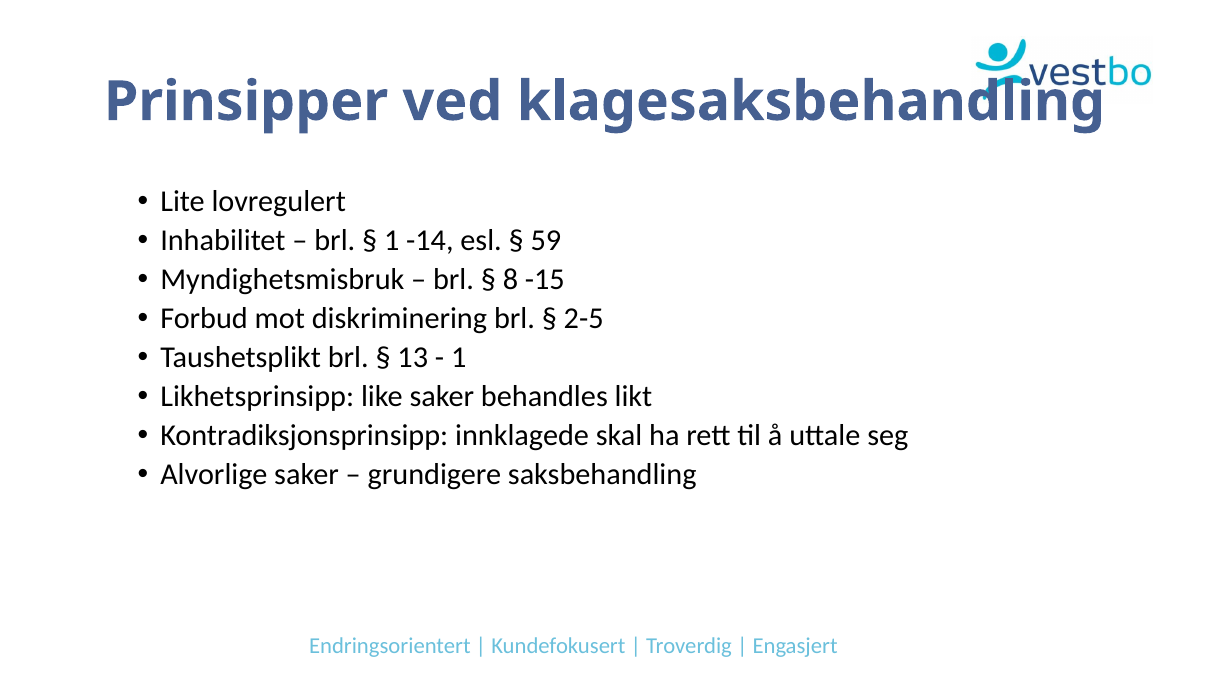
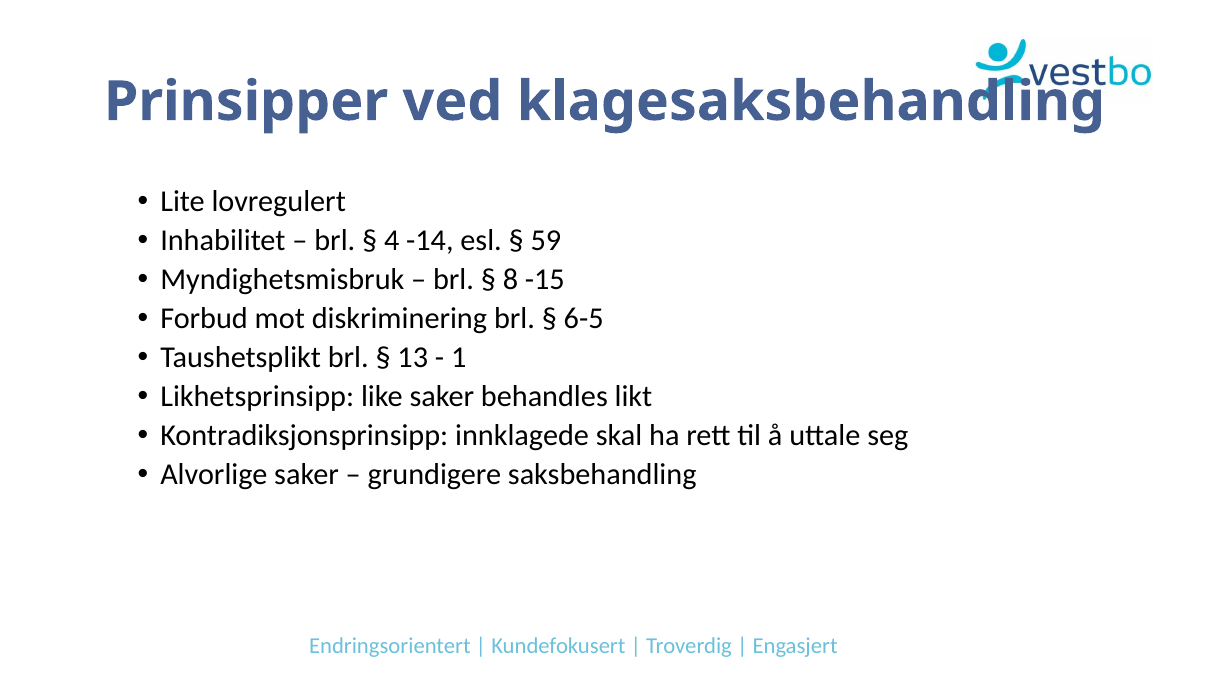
1 at (392, 241): 1 -> 4
2-5: 2-5 -> 6-5
